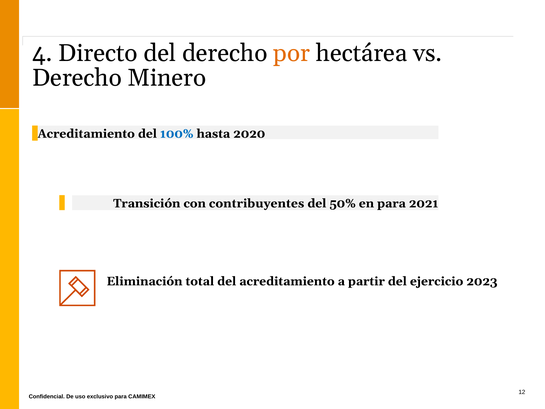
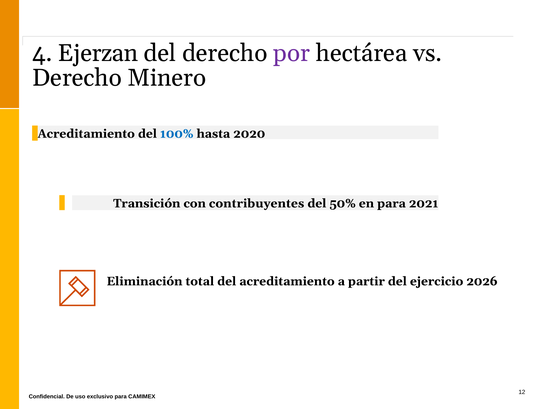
Directo: Directo -> Ejerzan
por colour: orange -> purple
2023: 2023 -> 2026
